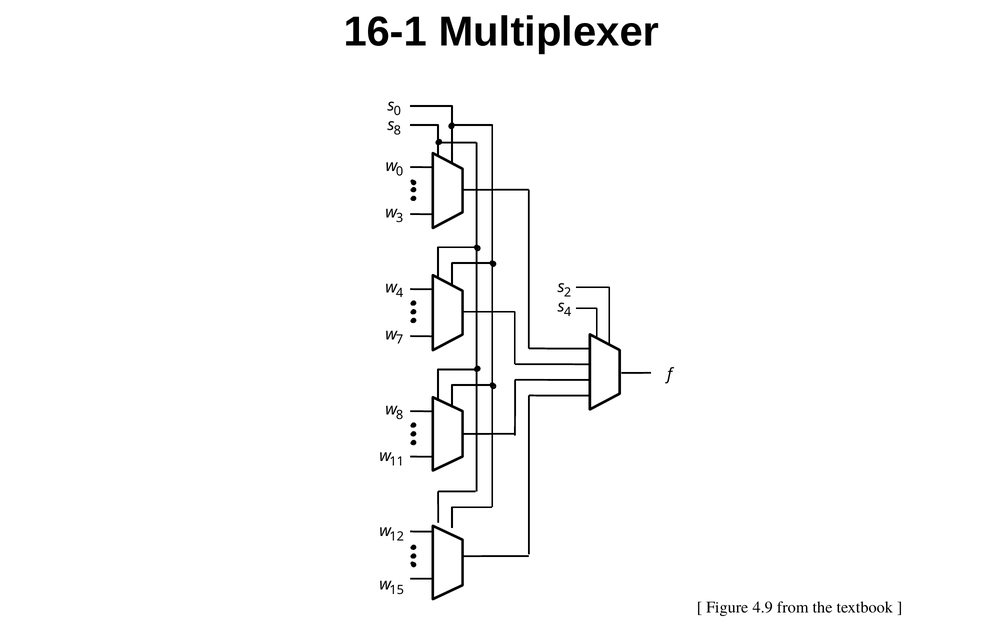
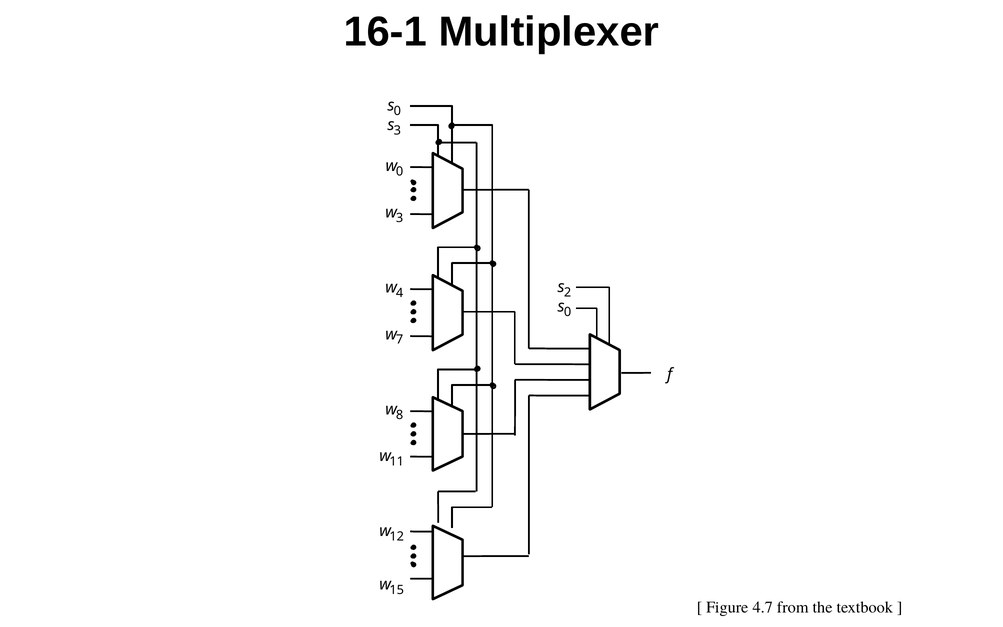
s 8: 8 -> 3
4 at (568, 312): 4 -> 0
4.9: 4.9 -> 4.7
